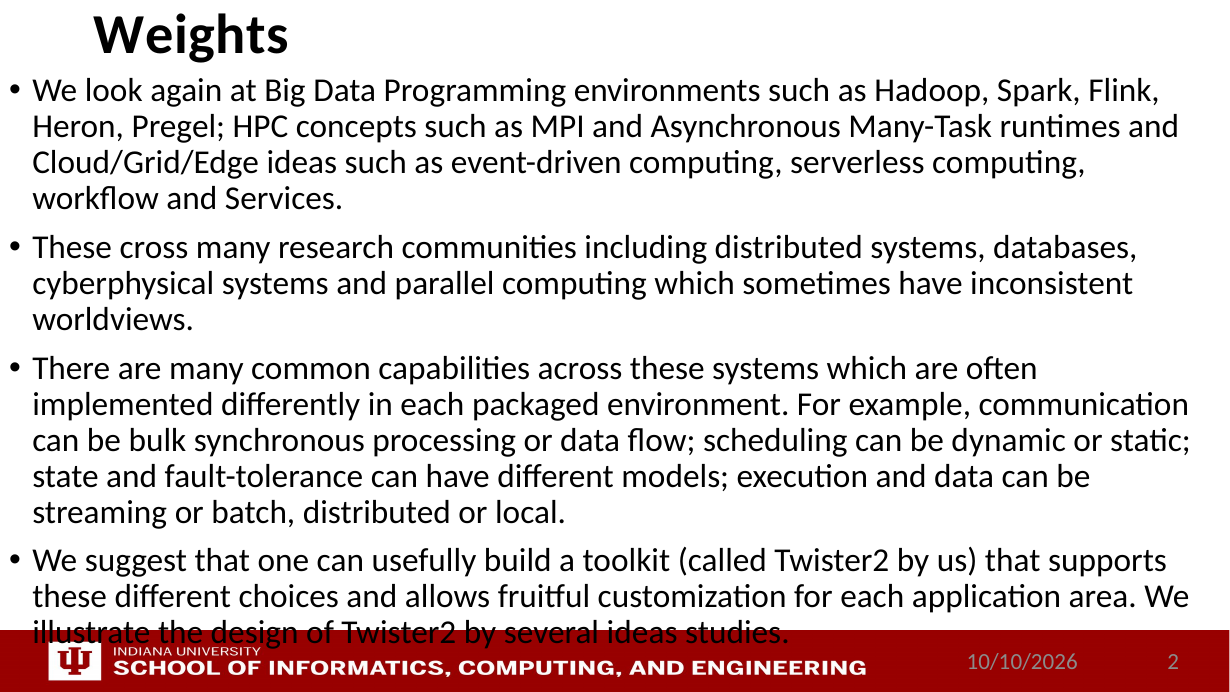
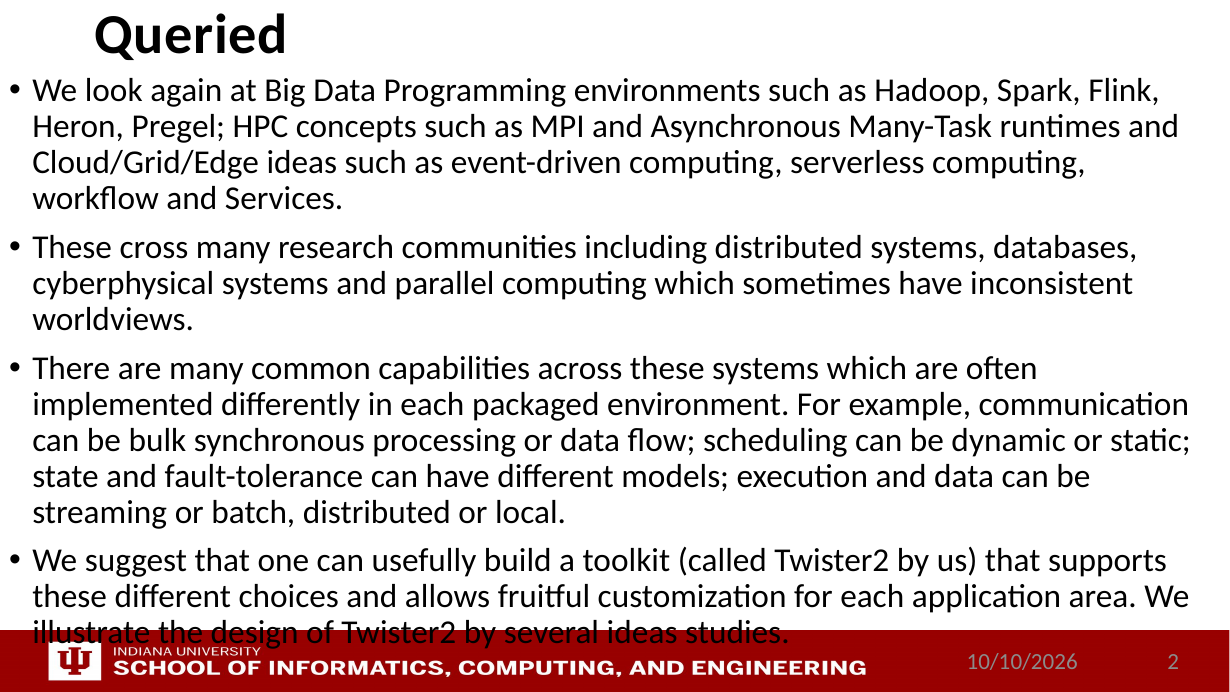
Weights: Weights -> Queried
